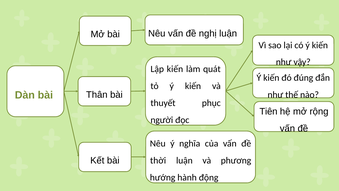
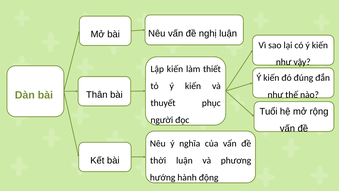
quát: quát -> thiết
Tiên: Tiên -> Tuổi
